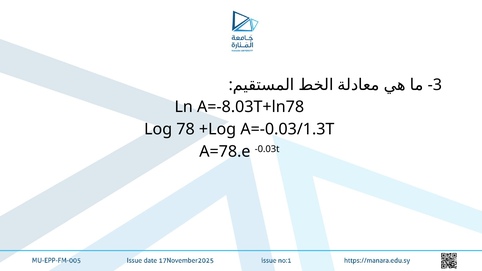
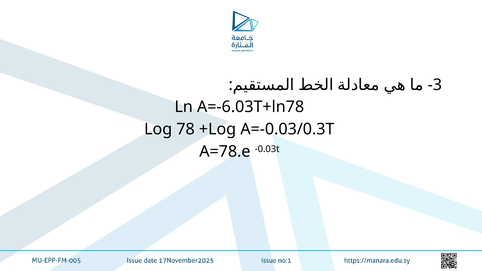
A=-8.03T+ln78: A=-8.03T+ln78 -> A=-6.03T+ln78
A=-0.03/1.3T: A=-0.03/1.3T -> A=-0.03/0.3T
